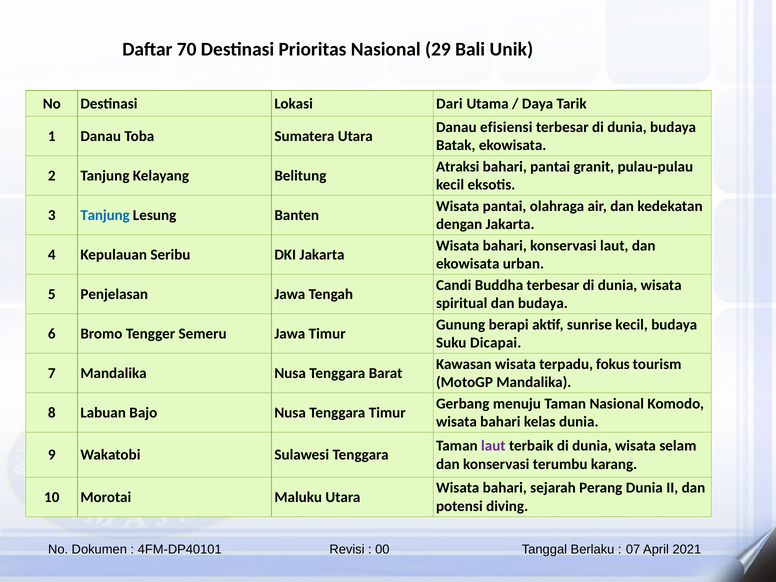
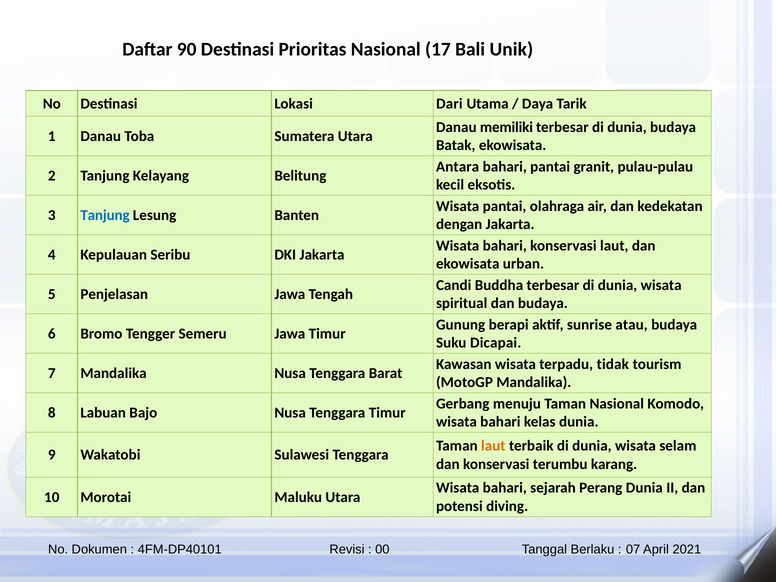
70: 70 -> 90
29: 29 -> 17
efisiensi: efisiensi -> memiliki
Atraksi: Atraksi -> Antara
sunrise kecil: kecil -> atau
fokus: fokus -> tidak
laut at (493, 446) colour: purple -> orange
